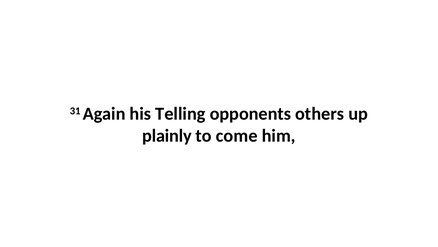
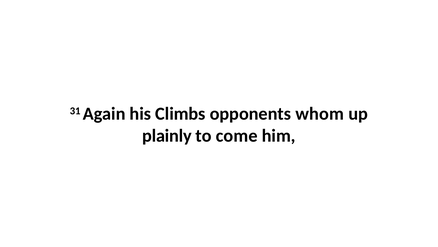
Telling: Telling -> Climbs
others: others -> whom
